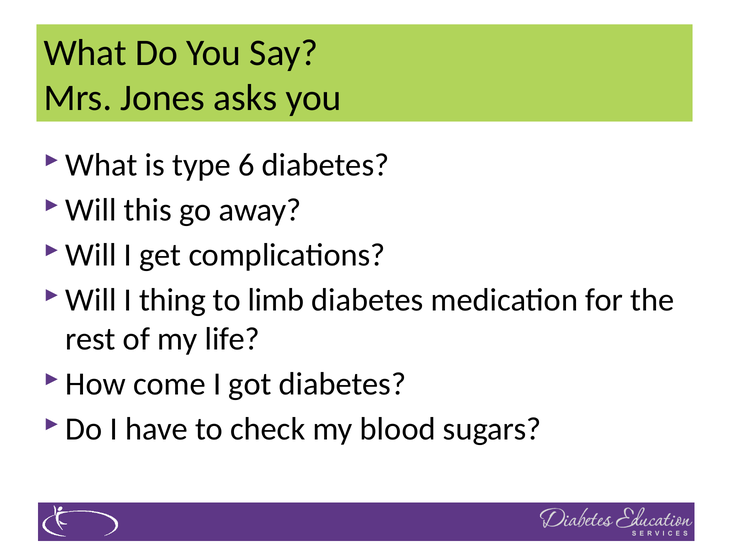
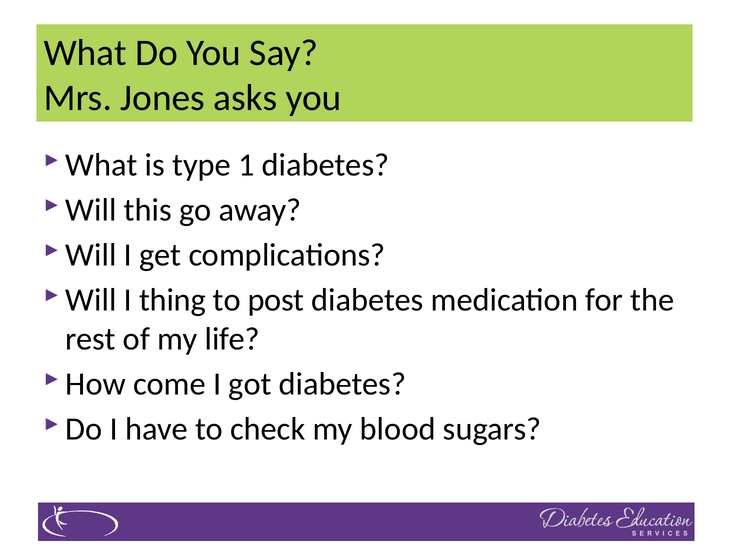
6: 6 -> 1
limb: limb -> post
